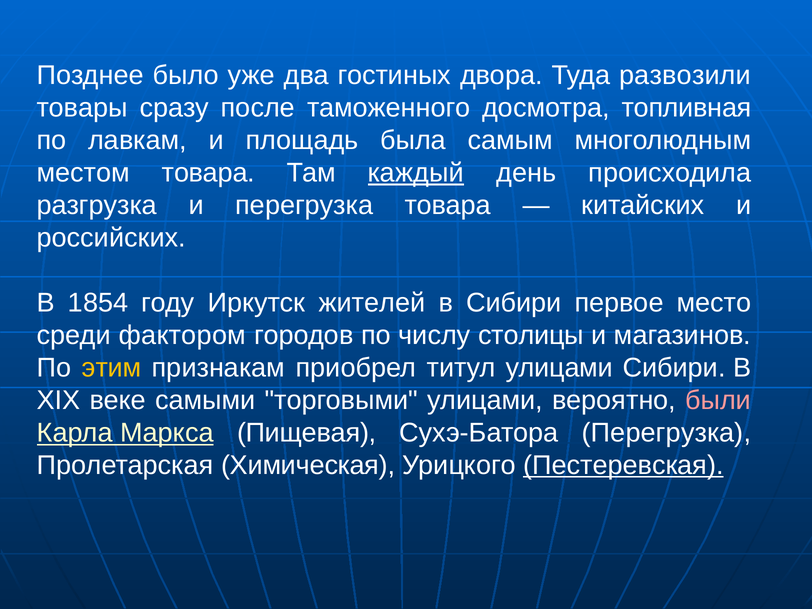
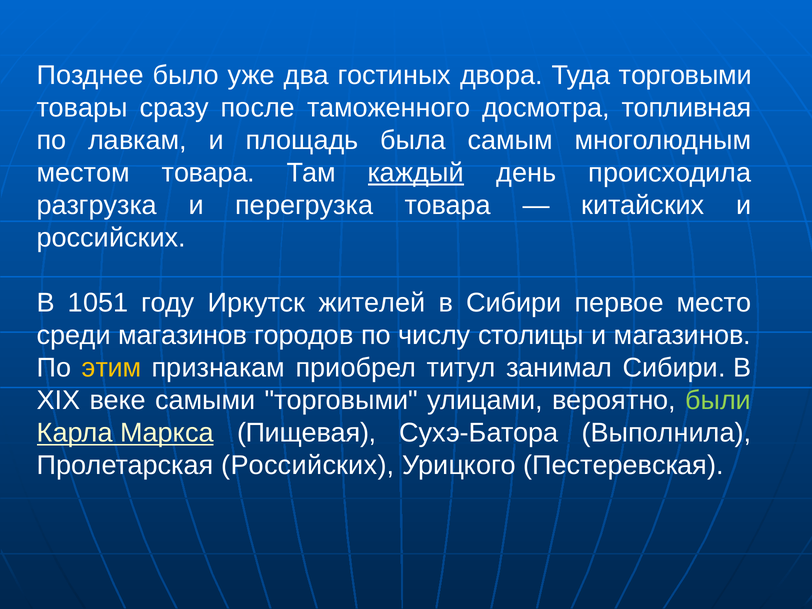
Туда развозили: развозили -> торговыми
1854: 1854 -> 1051
среди фактором: фактором -> магазинов
титул улицами: улицами -> занимал
были colour: pink -> light green
Сухэ-Батора Перегрузка: Перегрузка -> Выполнила
Пролетарская Химическая: Химическая -> Российских
Пестеревская underline: present -> none
